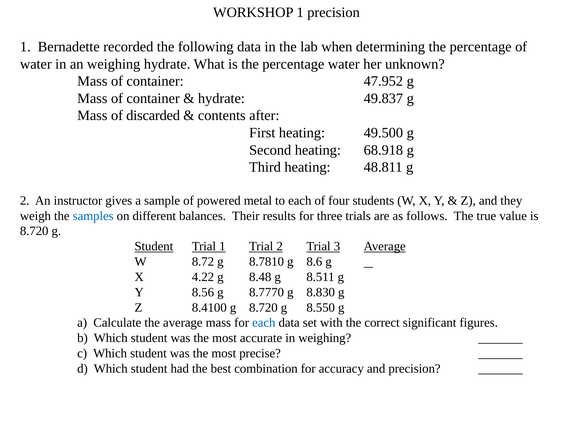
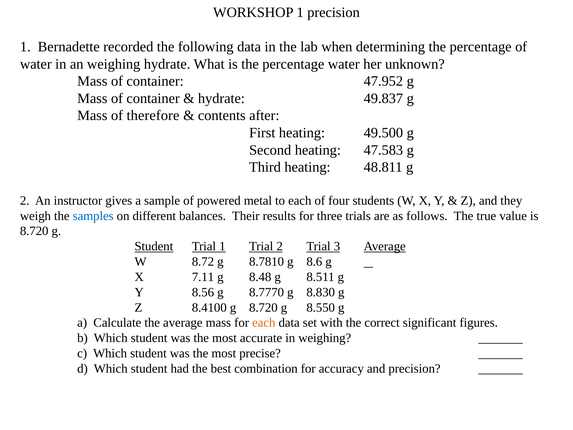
discarded: discarded -> therefore
68.918: 68.918 -> 47.583
4.22: 4.22 -> 7.11
each at (264, 323) colour: blue -> orange
